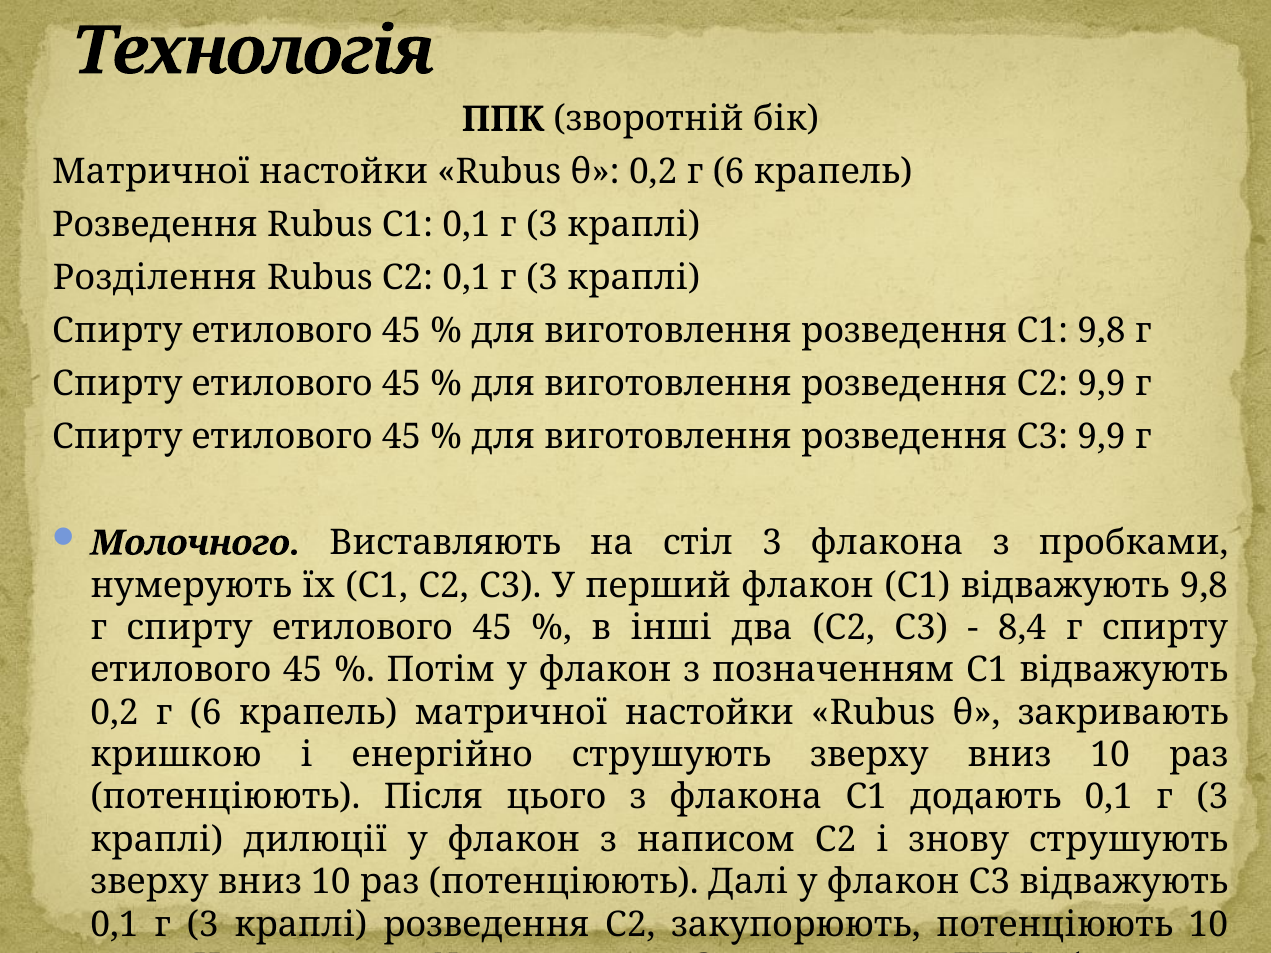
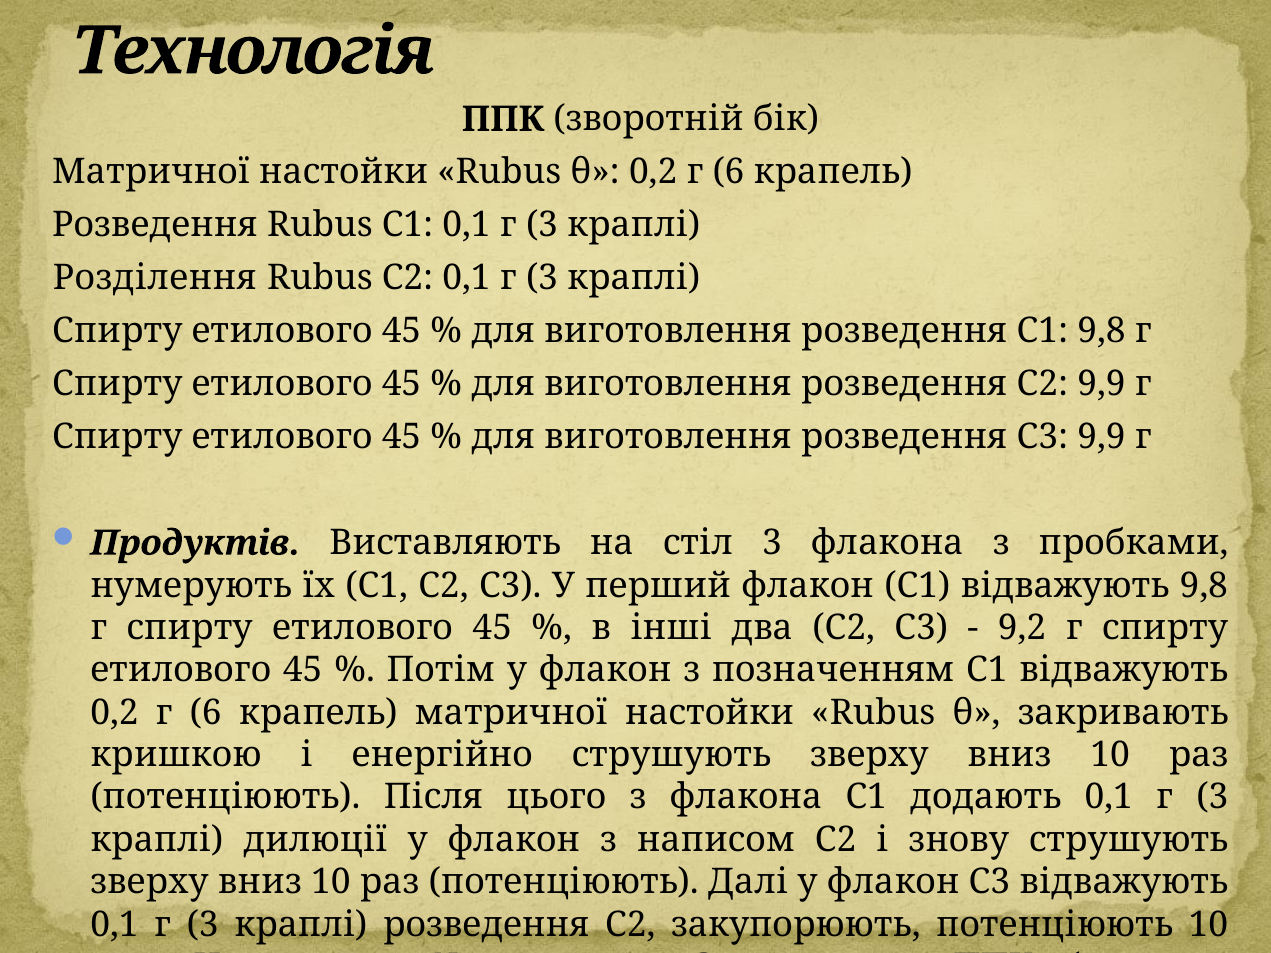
Молочного: Молочного -> Продуктів
8,4: 8,4 -> 9,2
